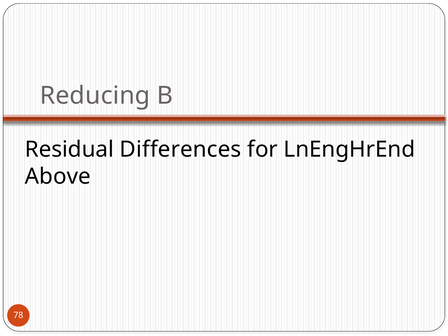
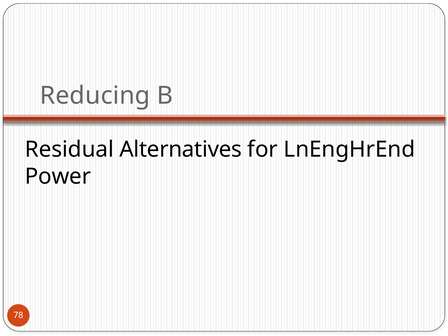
Differences: Differences -> Alternatives
Above: Above -> Power
